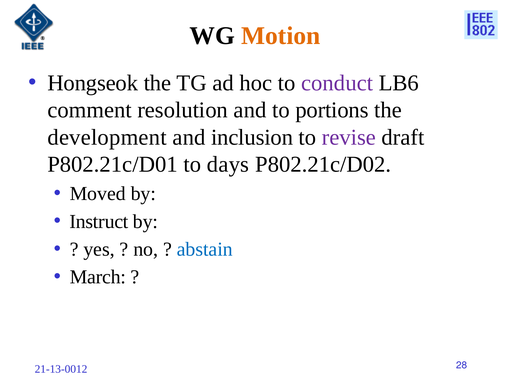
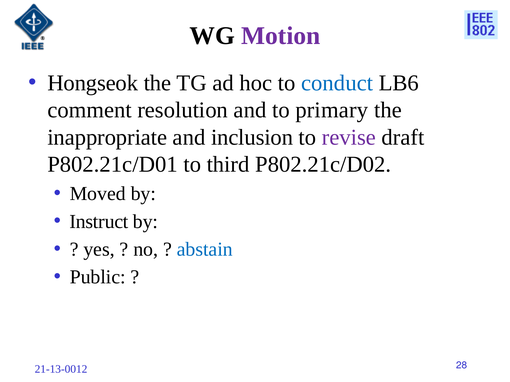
Motion colour: orange -> purple
conduct colour: purple -> blue
portions: portions -> primary
development: development -> inappropriate
days: days -> third
March: March -> Public
